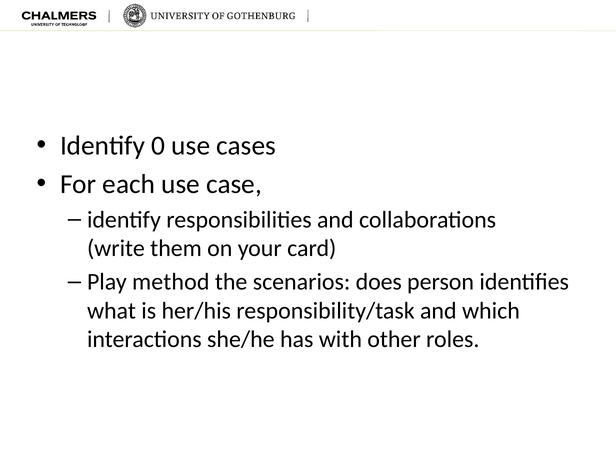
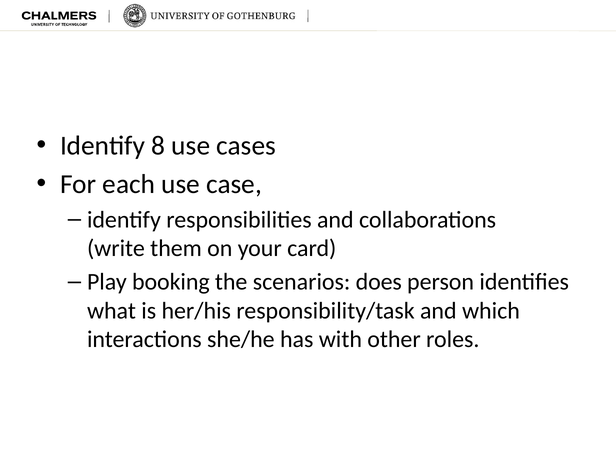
0: 0 -> 8
method: method -> booking
